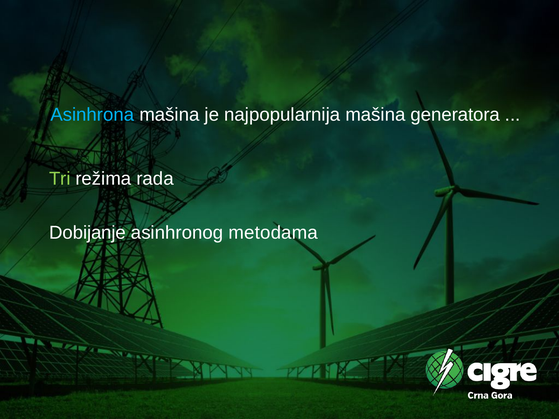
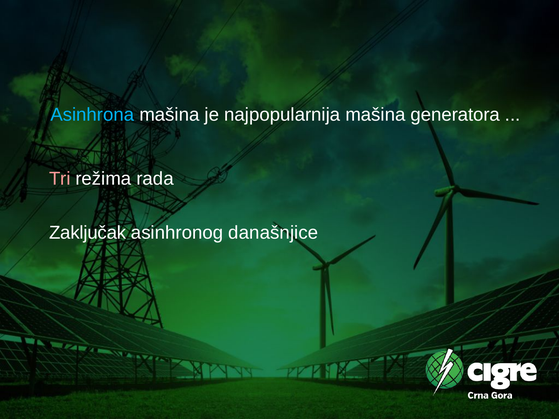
Tri colour: light green -> pink
Dobijanje: Dobijanje -> Zaključak
metodama: metodama -> današnjice
